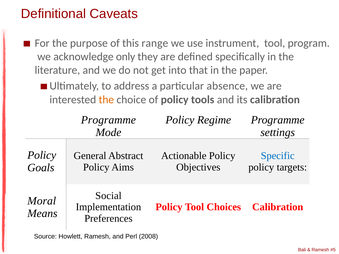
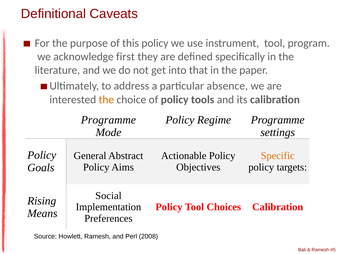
this range: range -> policy
only: only -> first
Specific colour: blue -> orange
Moral: Moral -> Rising
